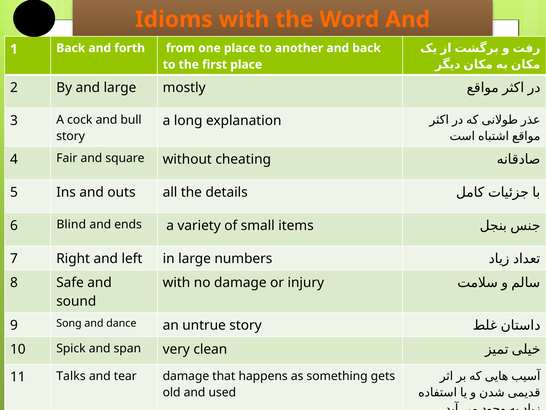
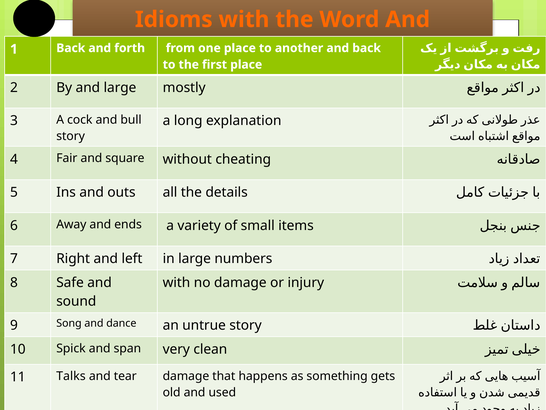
Blind: Blind -> Away
